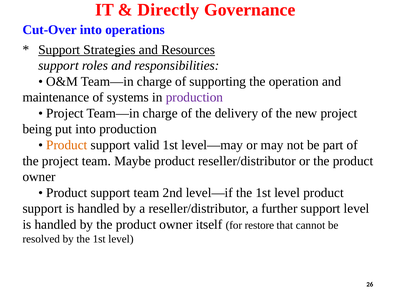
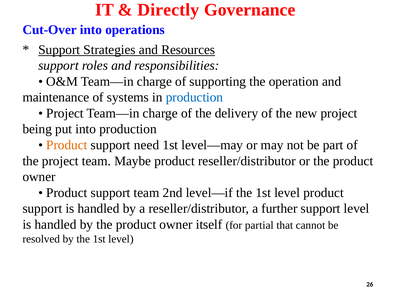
production at (194, 97) colour: purple -> blue
valid: valid -> need
restore: restore -> partial
